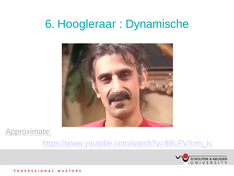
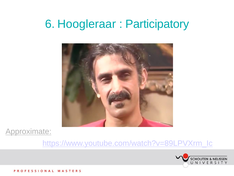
Dynamische: Dynamische -> Participatory
